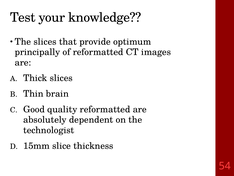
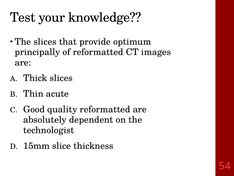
brain: brain -> acute
